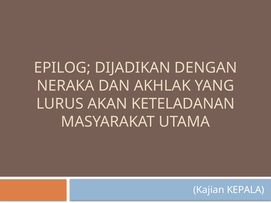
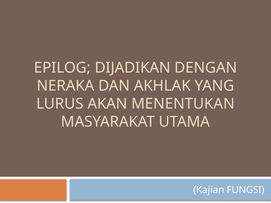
KETELADANAN: KETELADANAN -> MENENTUKAN
KEPALA: KEPALA -> FUNGSI
